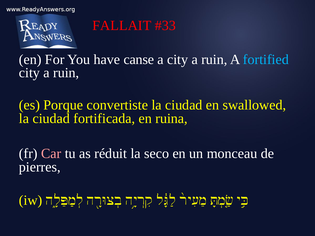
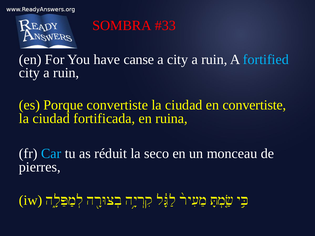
FALLAIT: FALLAIT -> SOMBRA
en swallowed: swallowed -> convertiste
Car colour: pink -> light blue
